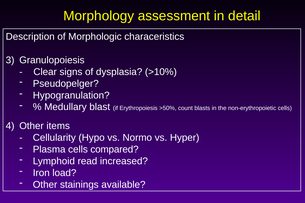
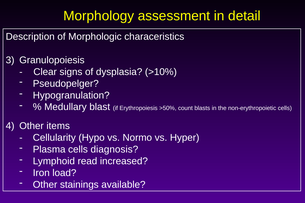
compared: compared -> diagnosis
